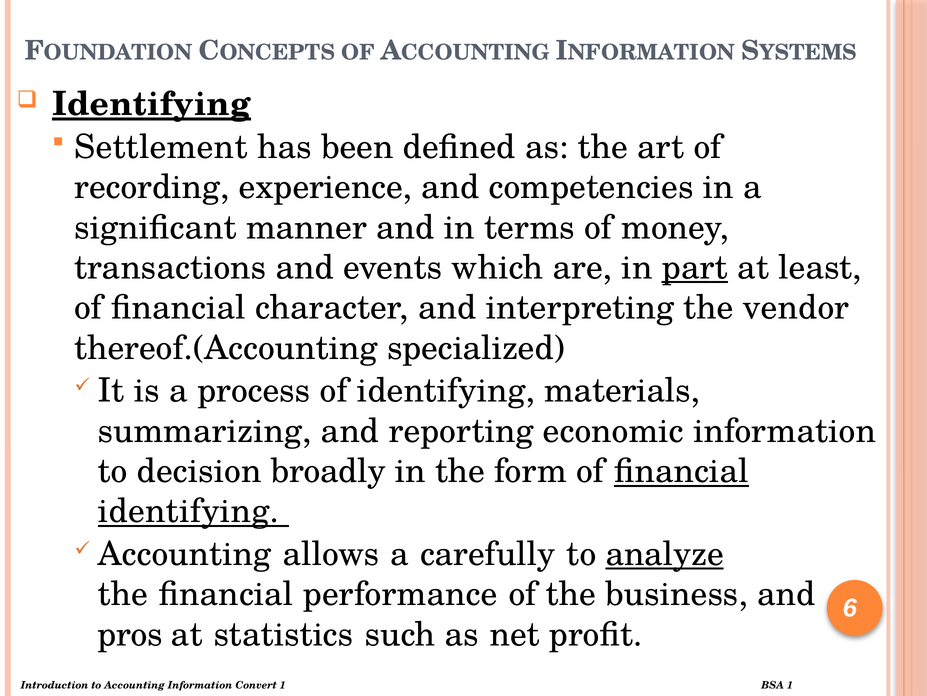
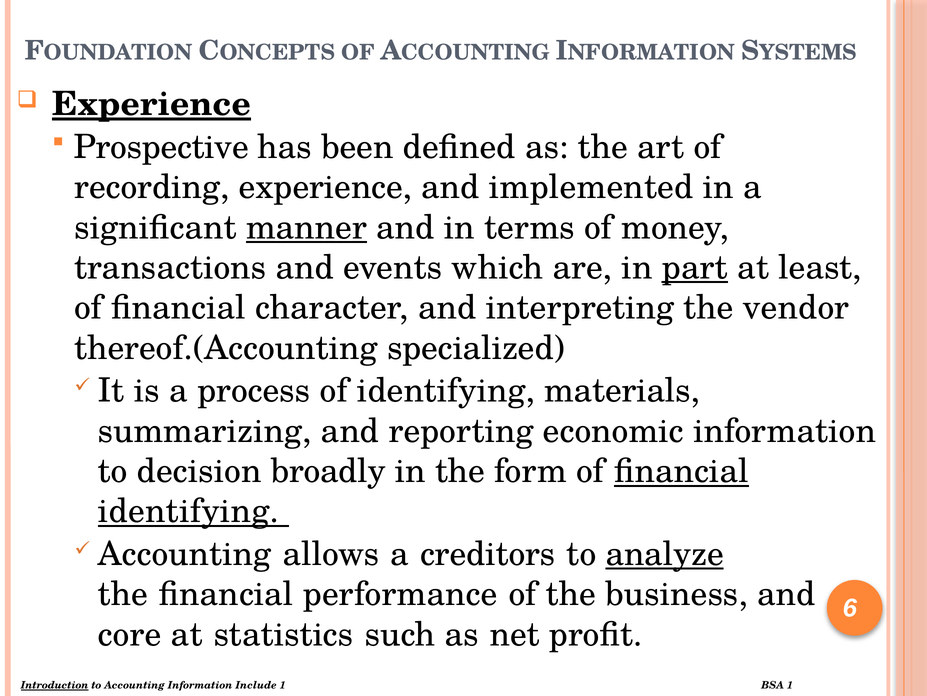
Identifying at (151, 104): Identifying -> Experience
Settlement: Settlement -> Prospective
competencies: competencies -> implemented
manner underline: none -> present
carefully: carefully -> creditors
pros: pros -> core
Introduction underline: none -> present
Convert: Convert -> Include
